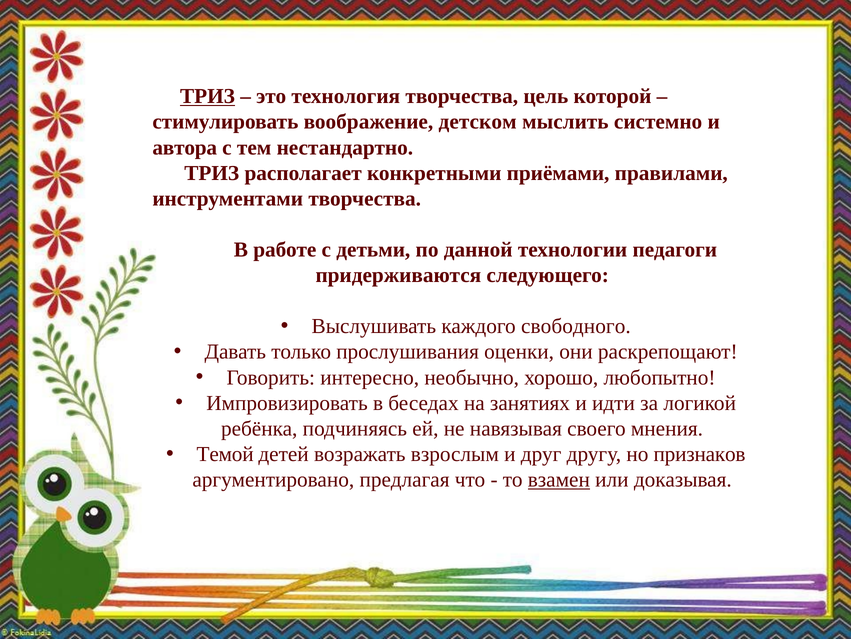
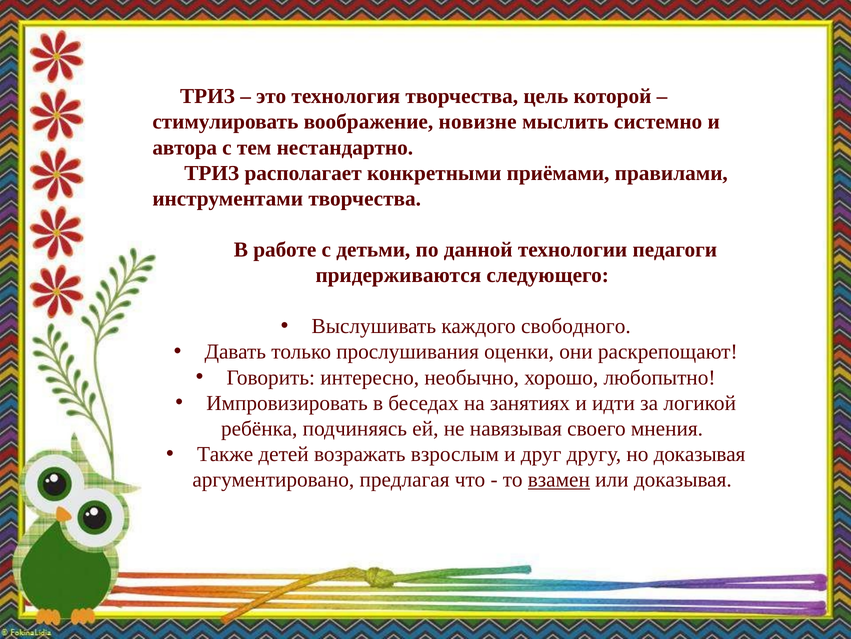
ТРИЗ at (207, 96) underline: present -> none
детском: детском -> новизне
Темой: Темой -> Также
но признаков: признаков -> доказывая
